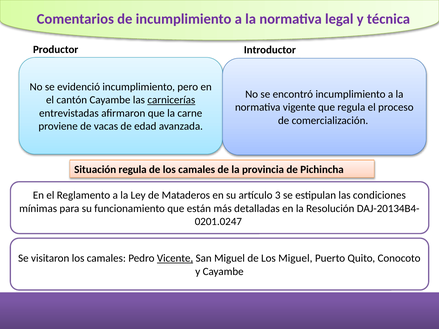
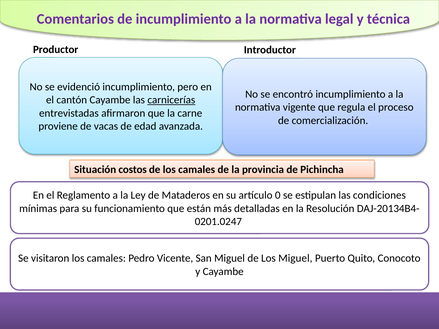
Situación regula: regula -> costos
3: 3 -> 0
Vicente underline: present -> none
